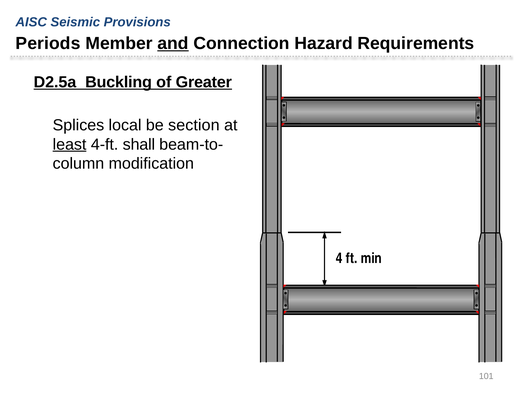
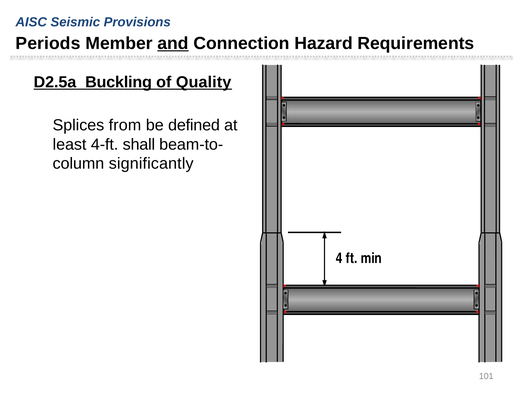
Greater: Greater -> Quality
local: local -> from
section: section -> defined
least underline: present -> none
modification: modification -> significantly
